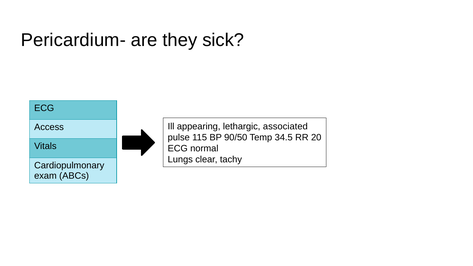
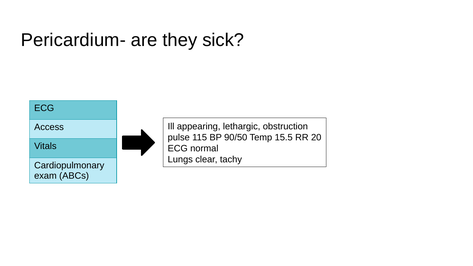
associated: associated -> obstruction
34.5: 34.5 -> 15.5
